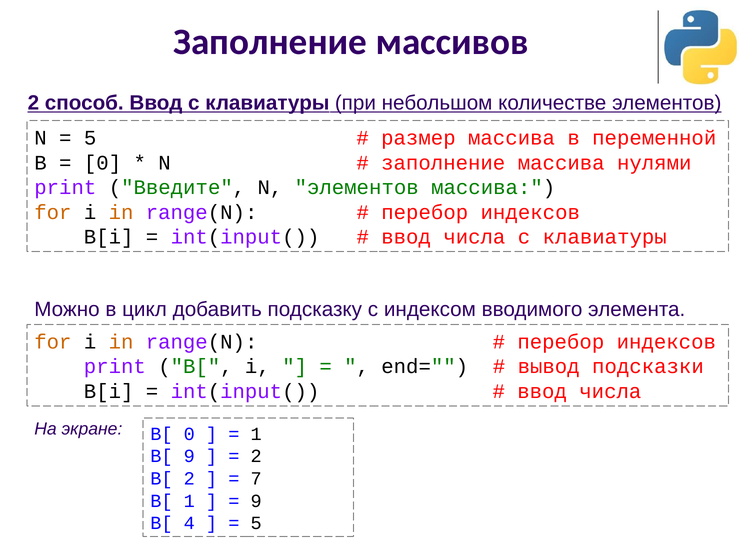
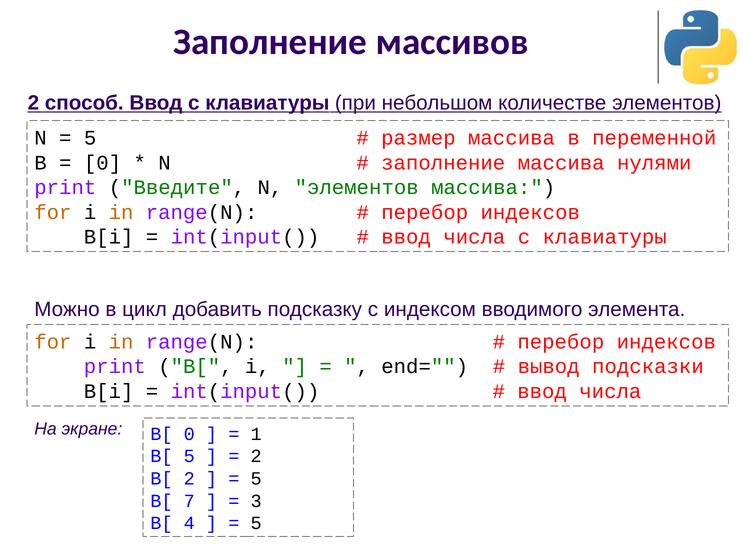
B[ 9: 9 -> 5
7 at (256, 479): 7 -> 5
B[ 1: 1 -> 7
9 at (256, 501): 9 -> 3
